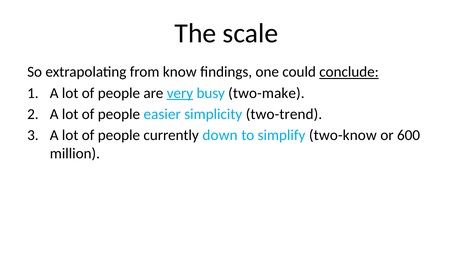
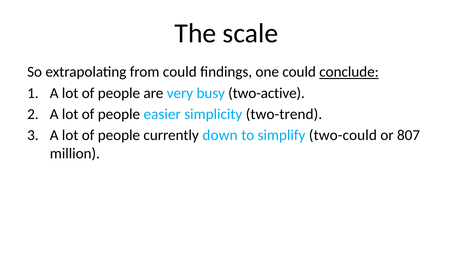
from know: know -> could
very underline: present -> none
two-make: two-make -> two-active
two-know: two-know -> two-could
600: 600 -> 807
